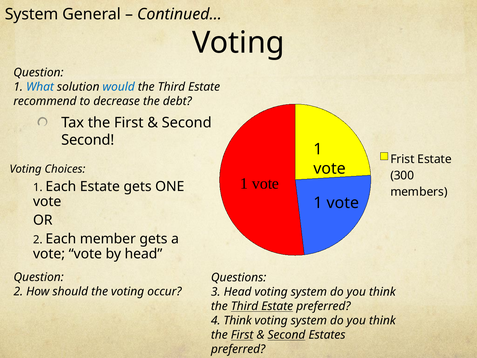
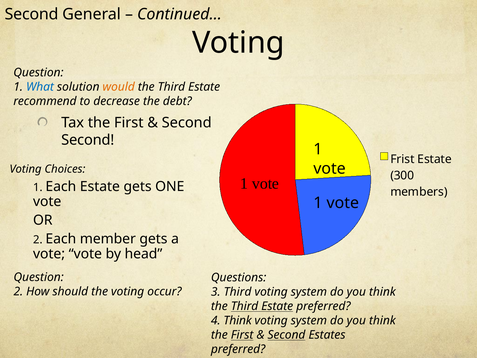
System at (32, 14): System -> Second
would colour: blue -> orange
3 Head: Head -> Third
